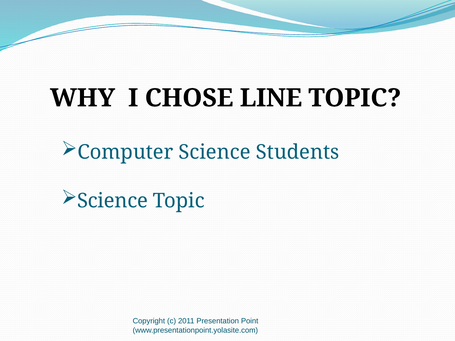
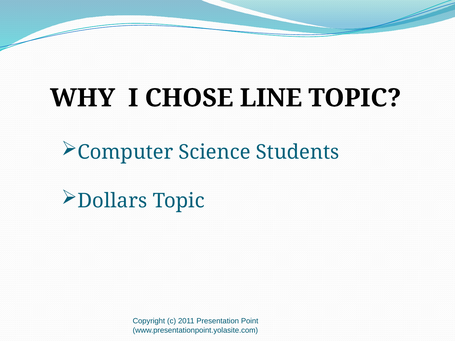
Science at (113, 201): Science -> Dollars
